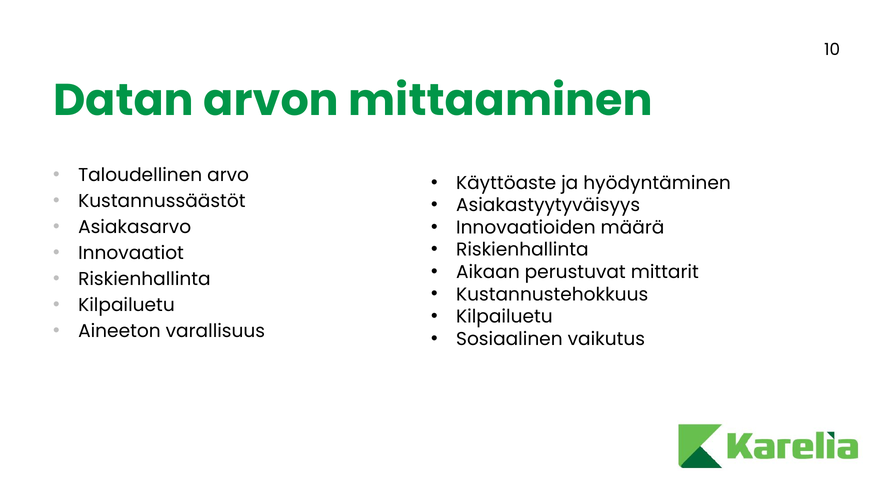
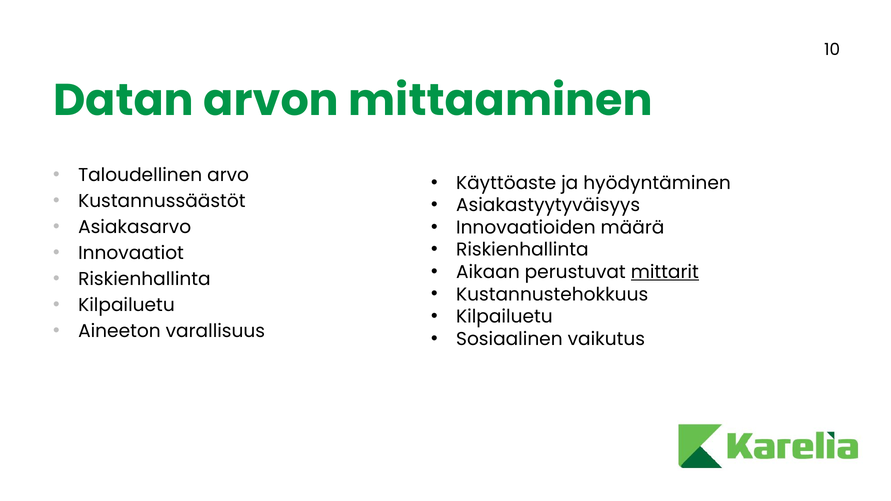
mittarit underline: none -> present
